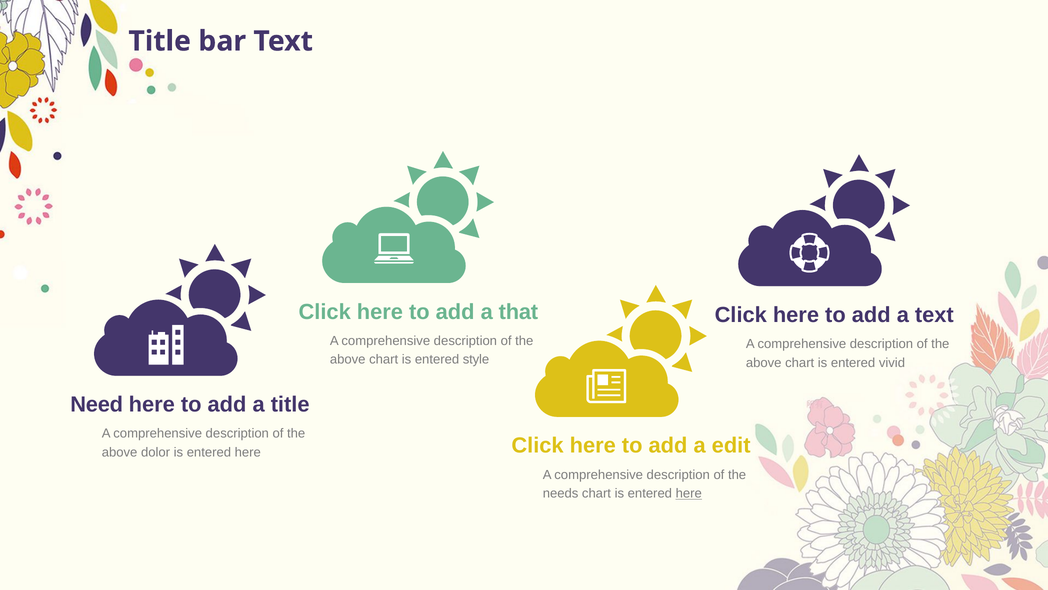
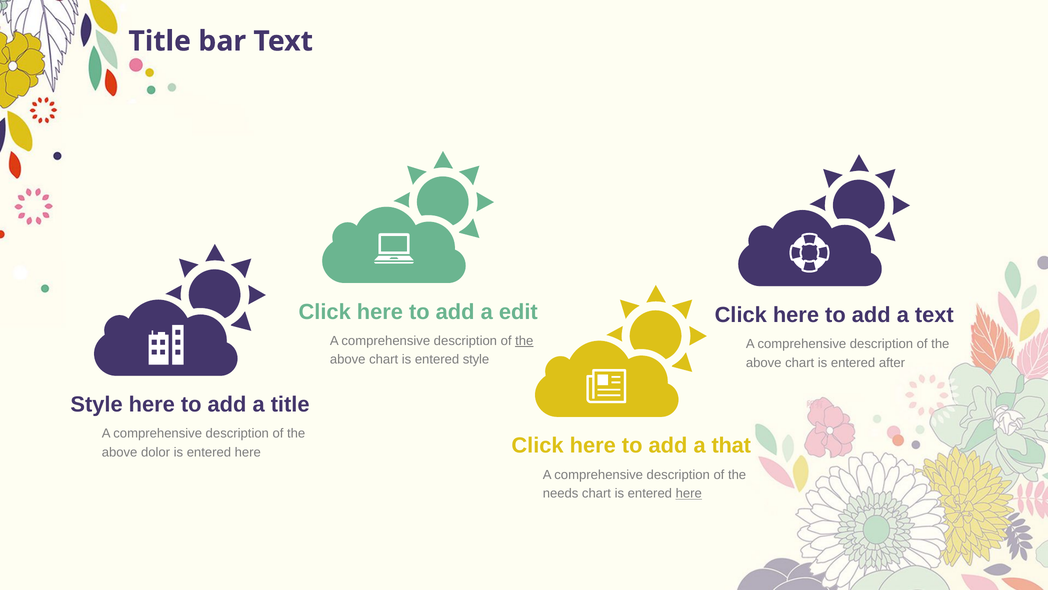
that: that -> edit
the at (524, 340) underline: none -> present
vivid: vivid -> after
Need at (97, 404): Need -> Style
edit: edit -> that
